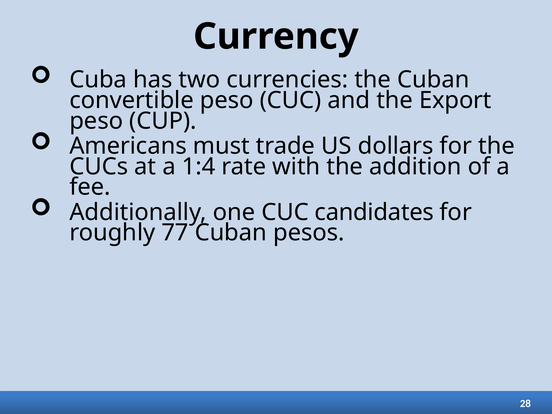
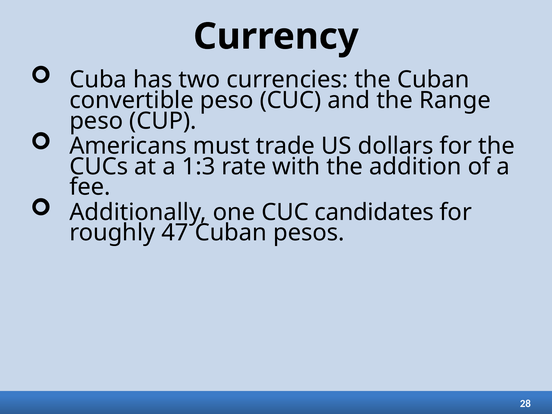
Export: Export -> Range
1:4: 1:4 -> 1:3
77: 77 -> 47
